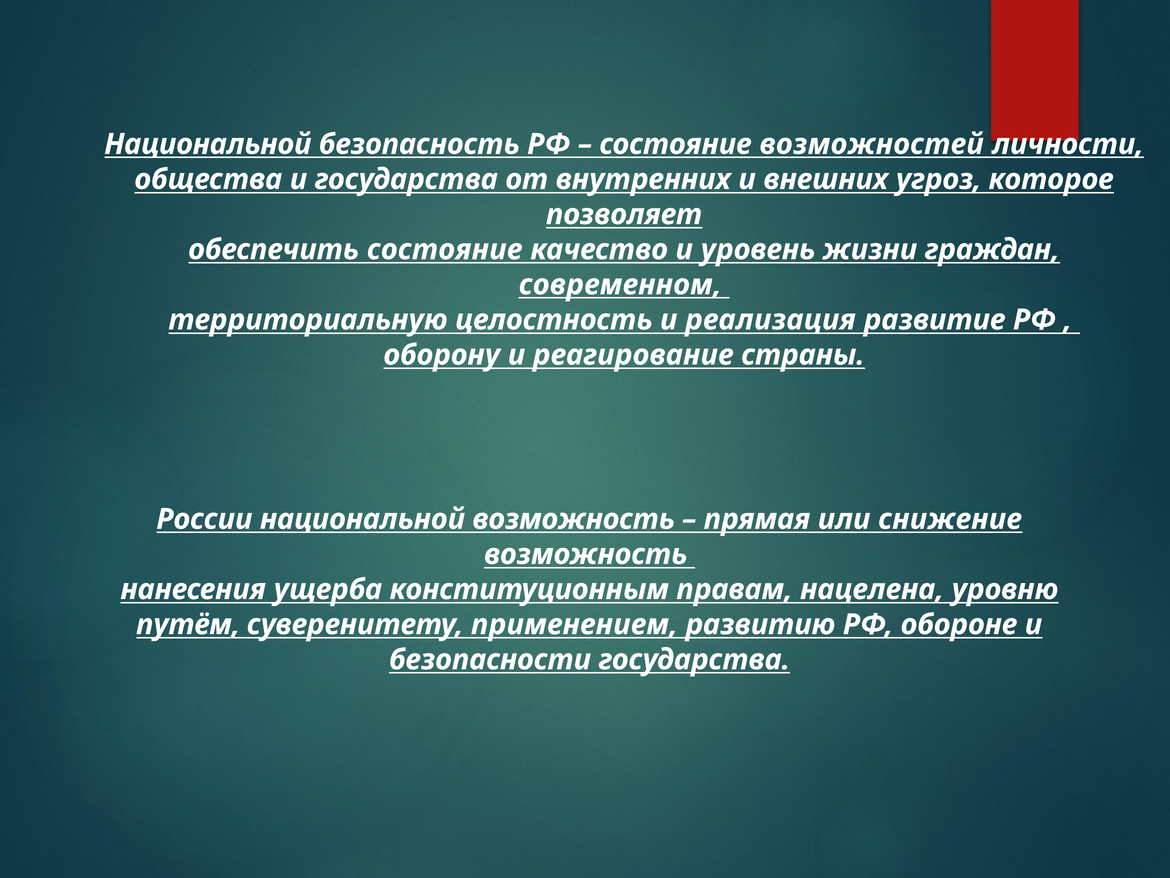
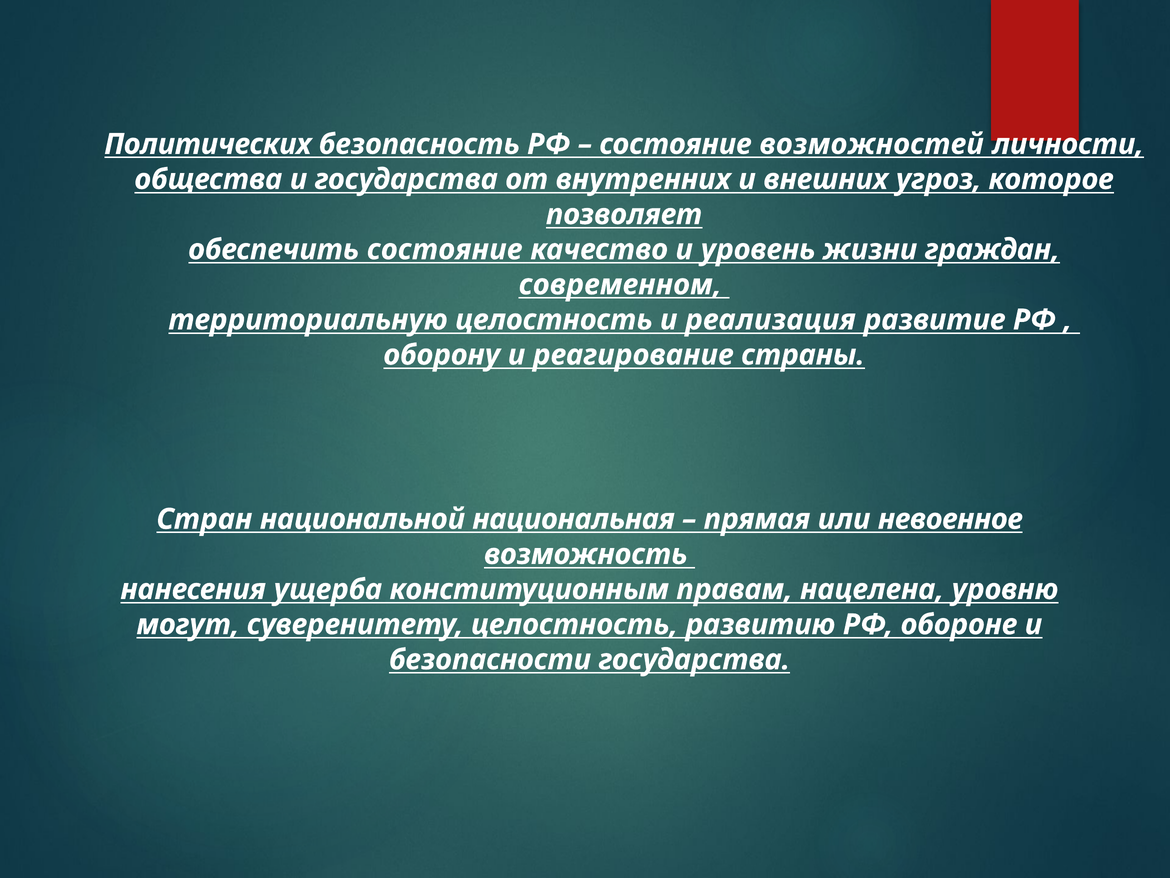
Национальной at (208, 144): Национальной -> Политических
России: России -> Стран
национальной возможность: возможность -> национальная
снижение: снижение -> невоенное
путём: путём -> могут
суверенитету применением: применением -> целостность
